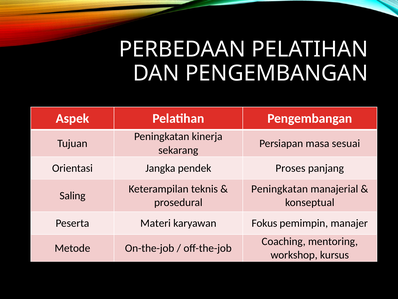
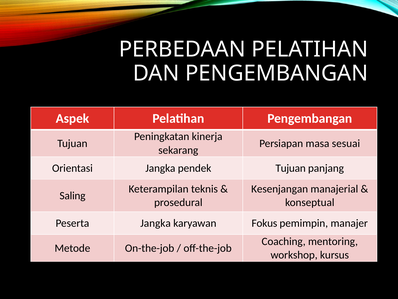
pendek Proses: Proses -> Tujuan
Peningkatan at (280, 189): Peningkatan -> Kesenjangan
Peserta Materi: Materi -> Jangka
